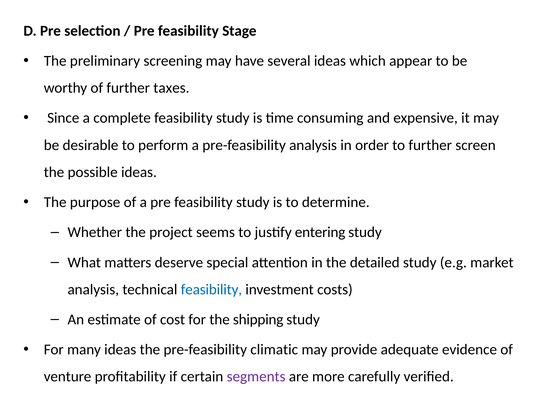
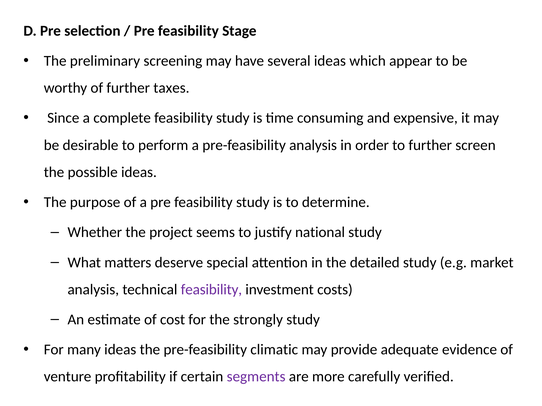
entering: entering -> national
feasibility at (211, 290) colour: blue -> purple
shipping: shipping -> strongly
